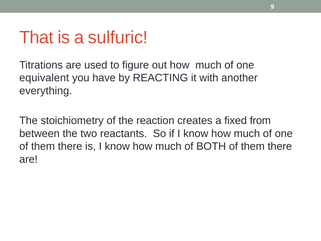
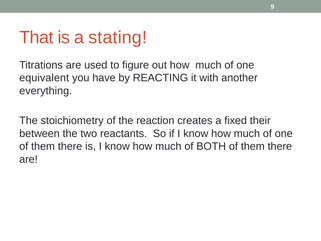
sulfuric: sulfuric -> stating
from: from -> their
